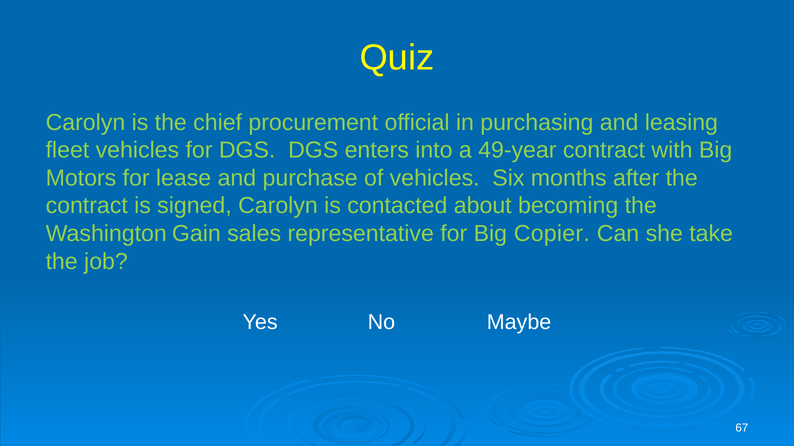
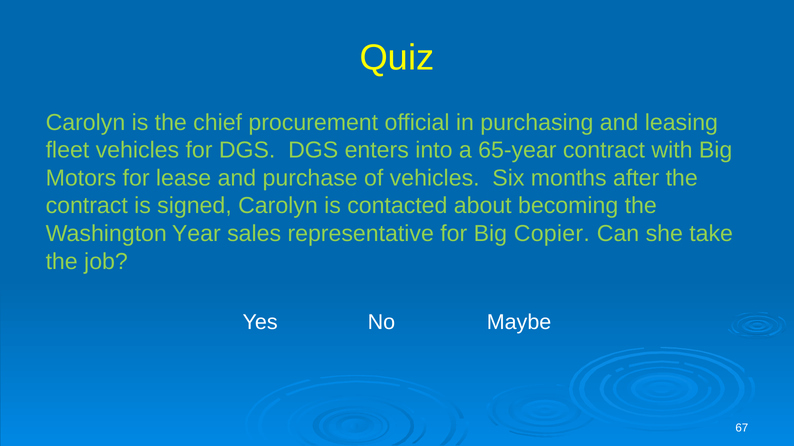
49-year: 49-year -> 65-year
Gain: Gain -> Year
